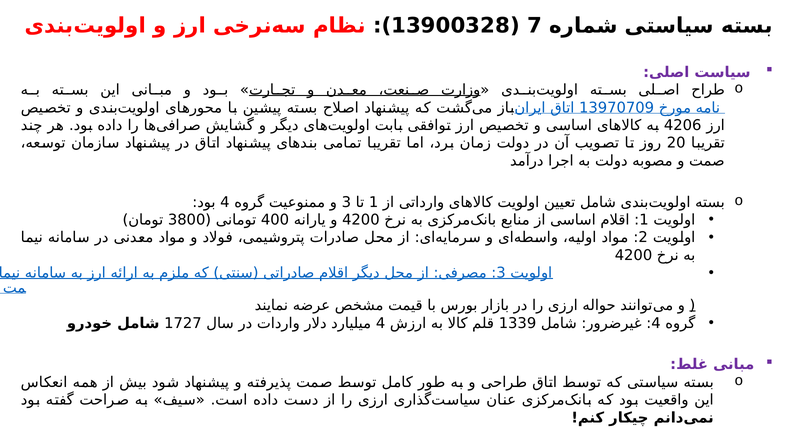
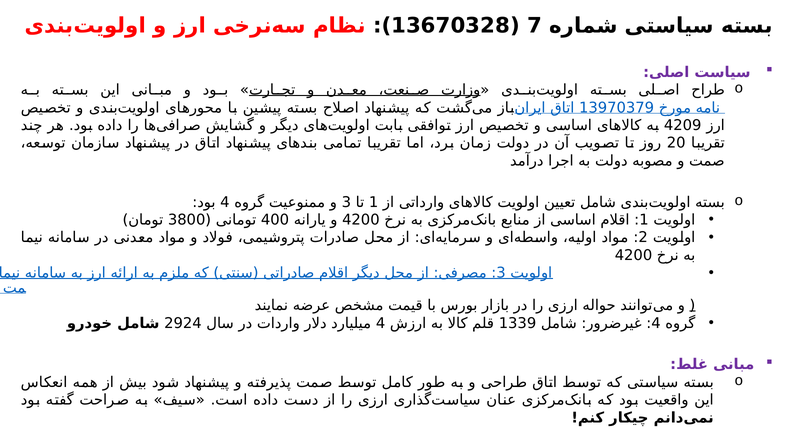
13900328: 13900328 -> 13670328
13970709: 13970709 -> 13970379
4206: 4206 -> 4209
1727: 1727 -> 2924
